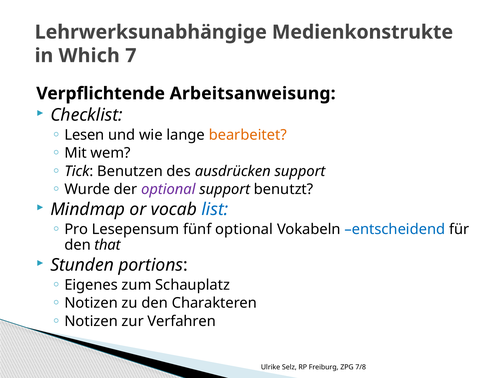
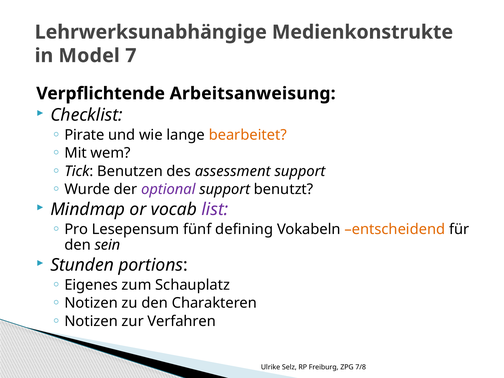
Which: Which -> Model
Lesen: Lesen -> Pirate
ausdrücken: ausdrücken -> assessment
list colour: blue -> purple
fünf optional: optional -> defining
entscheidend colour: blue -> orange
that: that -> sein
